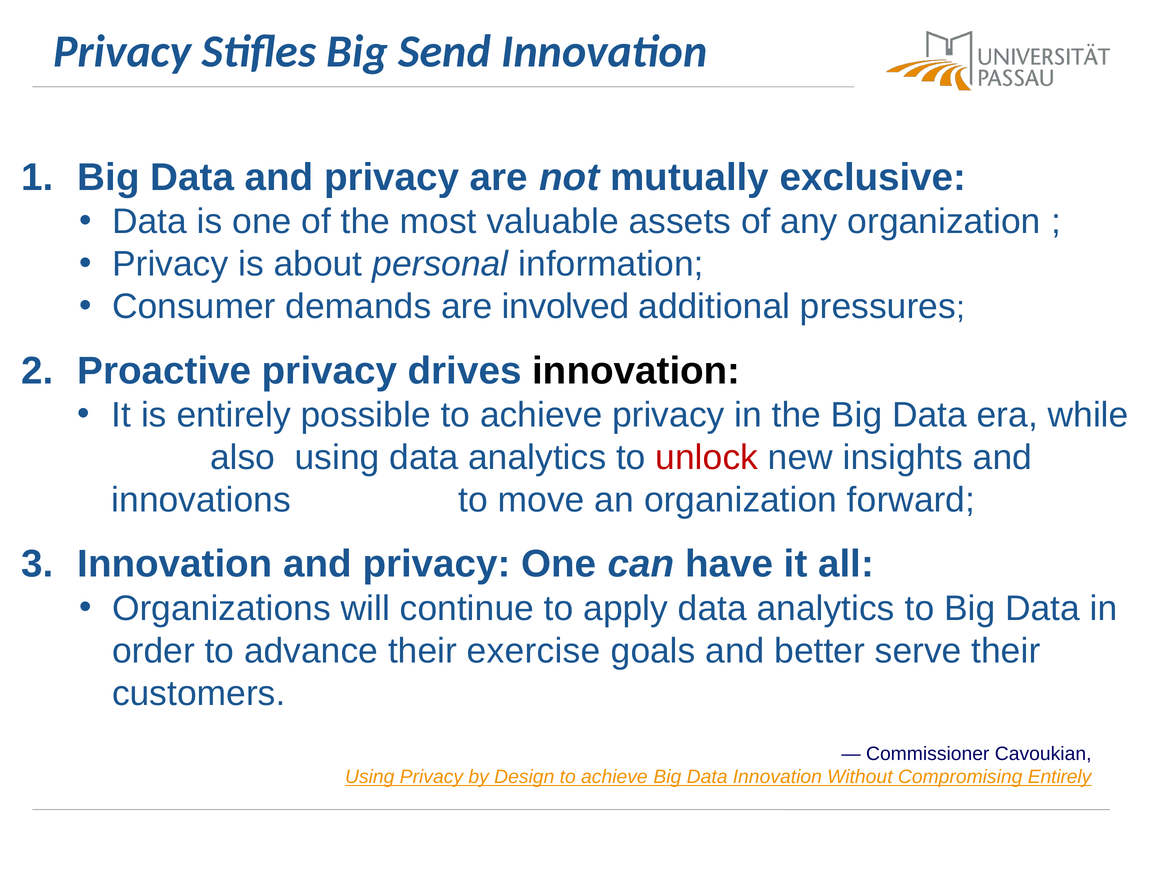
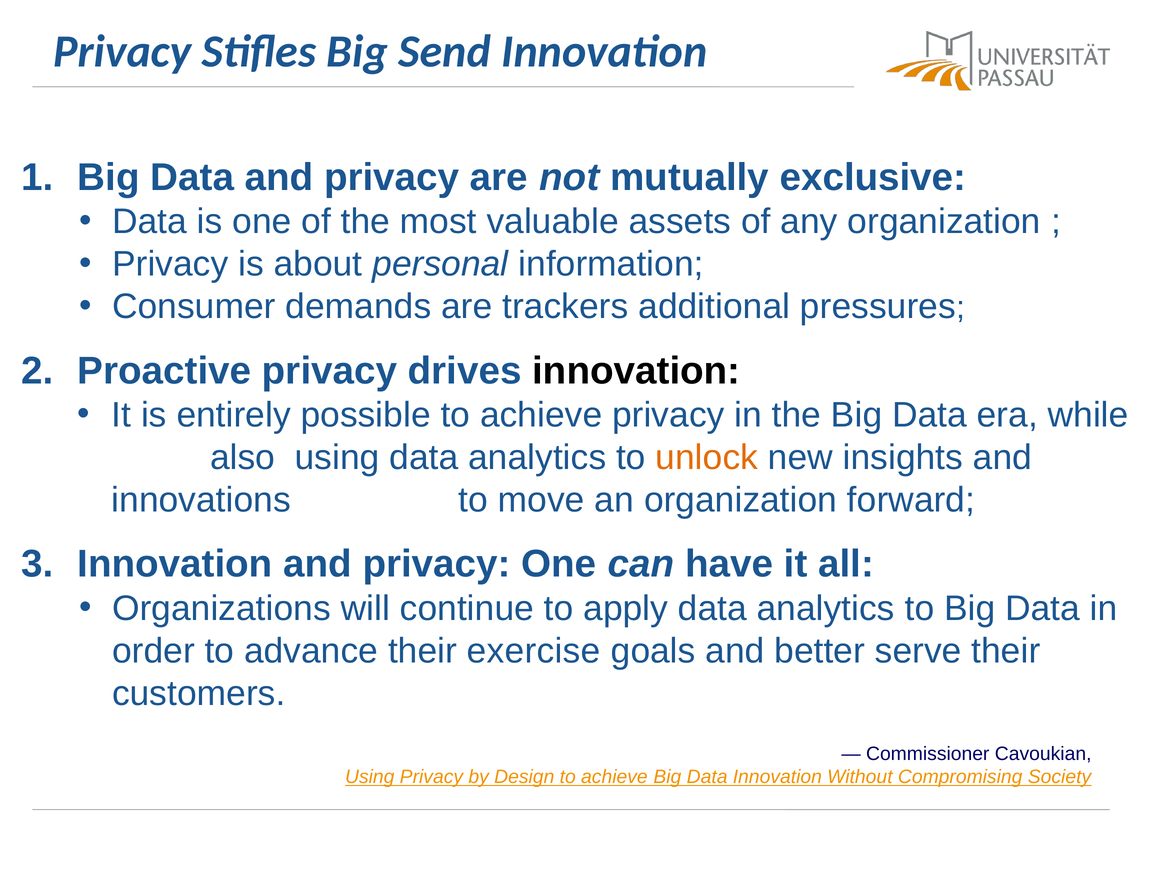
involved: involved -> trackers
unlock colour: red -> orange
Compromising Entirely: Entirely -> Society
